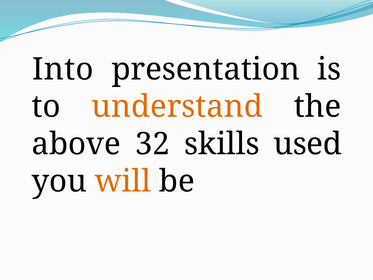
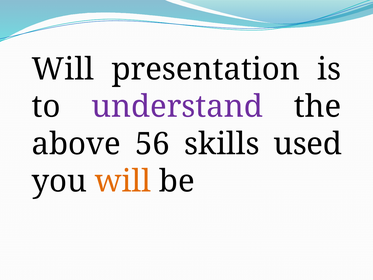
Into at (63, 69): Into -> Will
understand colour: orange -> purple
32: 32 -> 56
